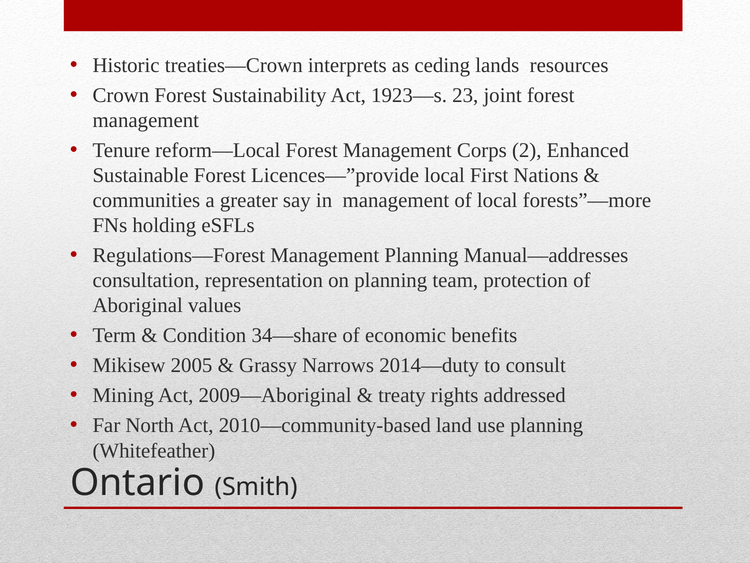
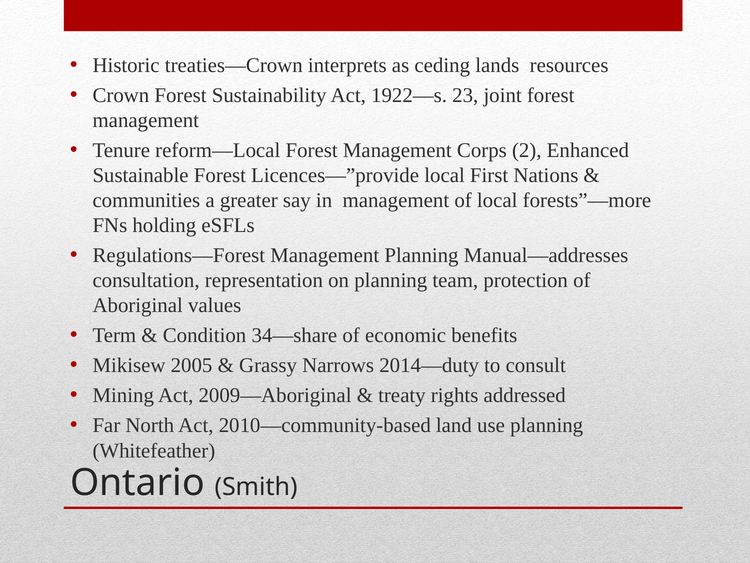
1923—s: 1923—s -> 1922—s
